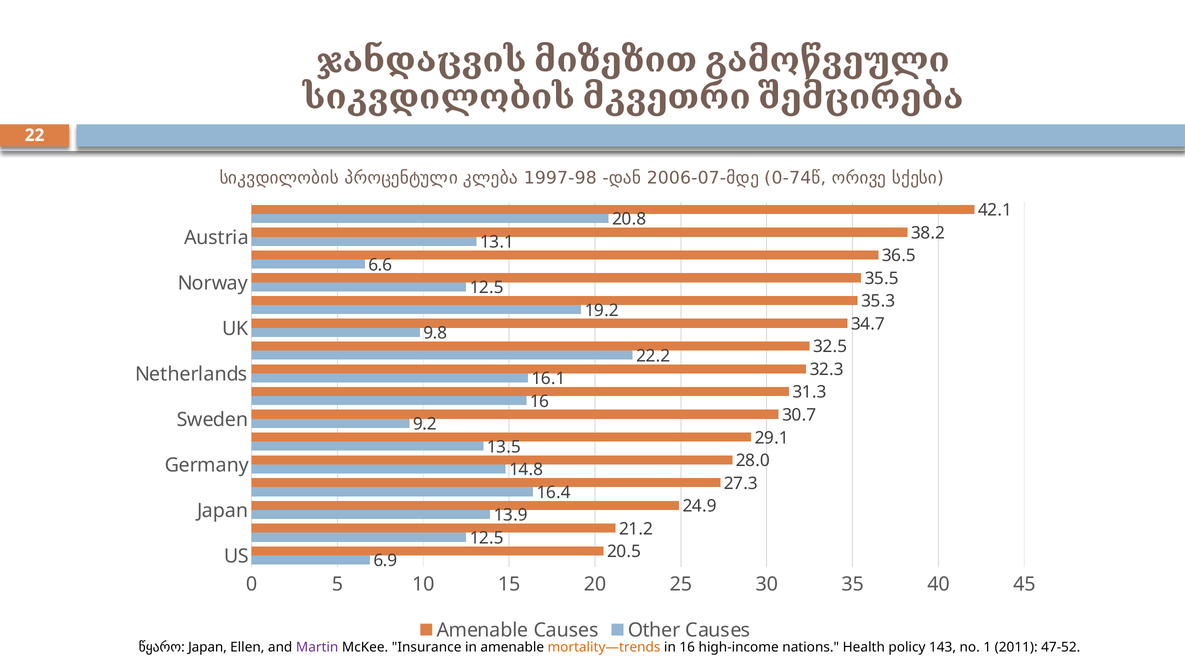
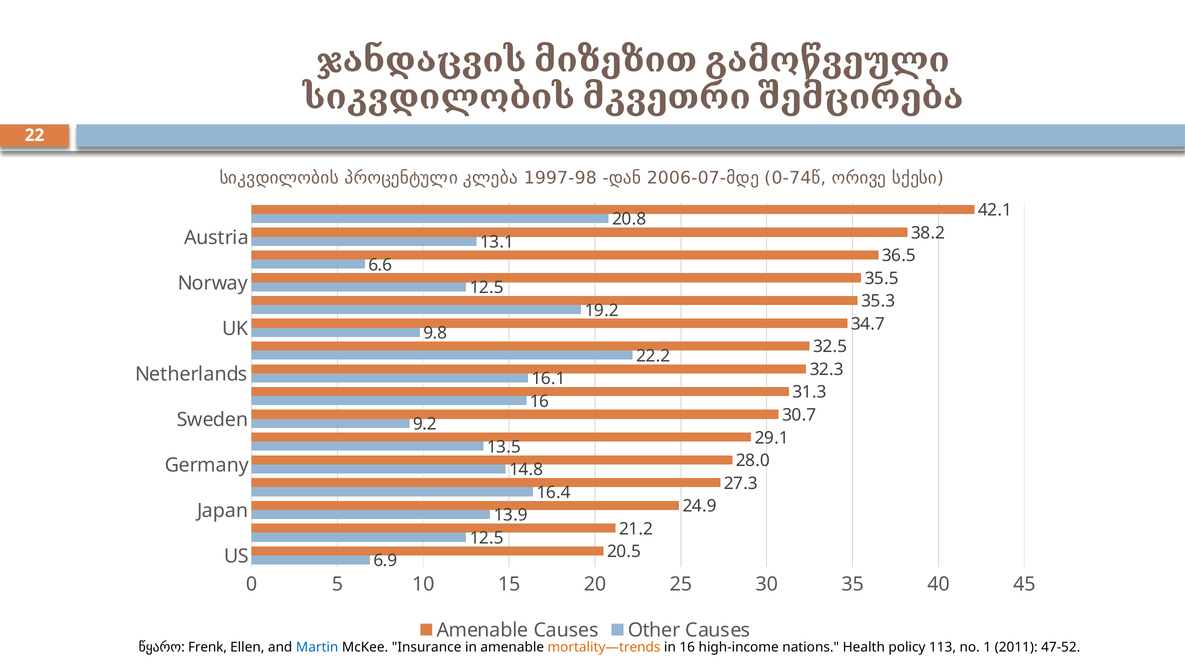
წყარო Japan: Japan -> Frenk
Martin colour: purple -> blue
143: 143 -> 113
